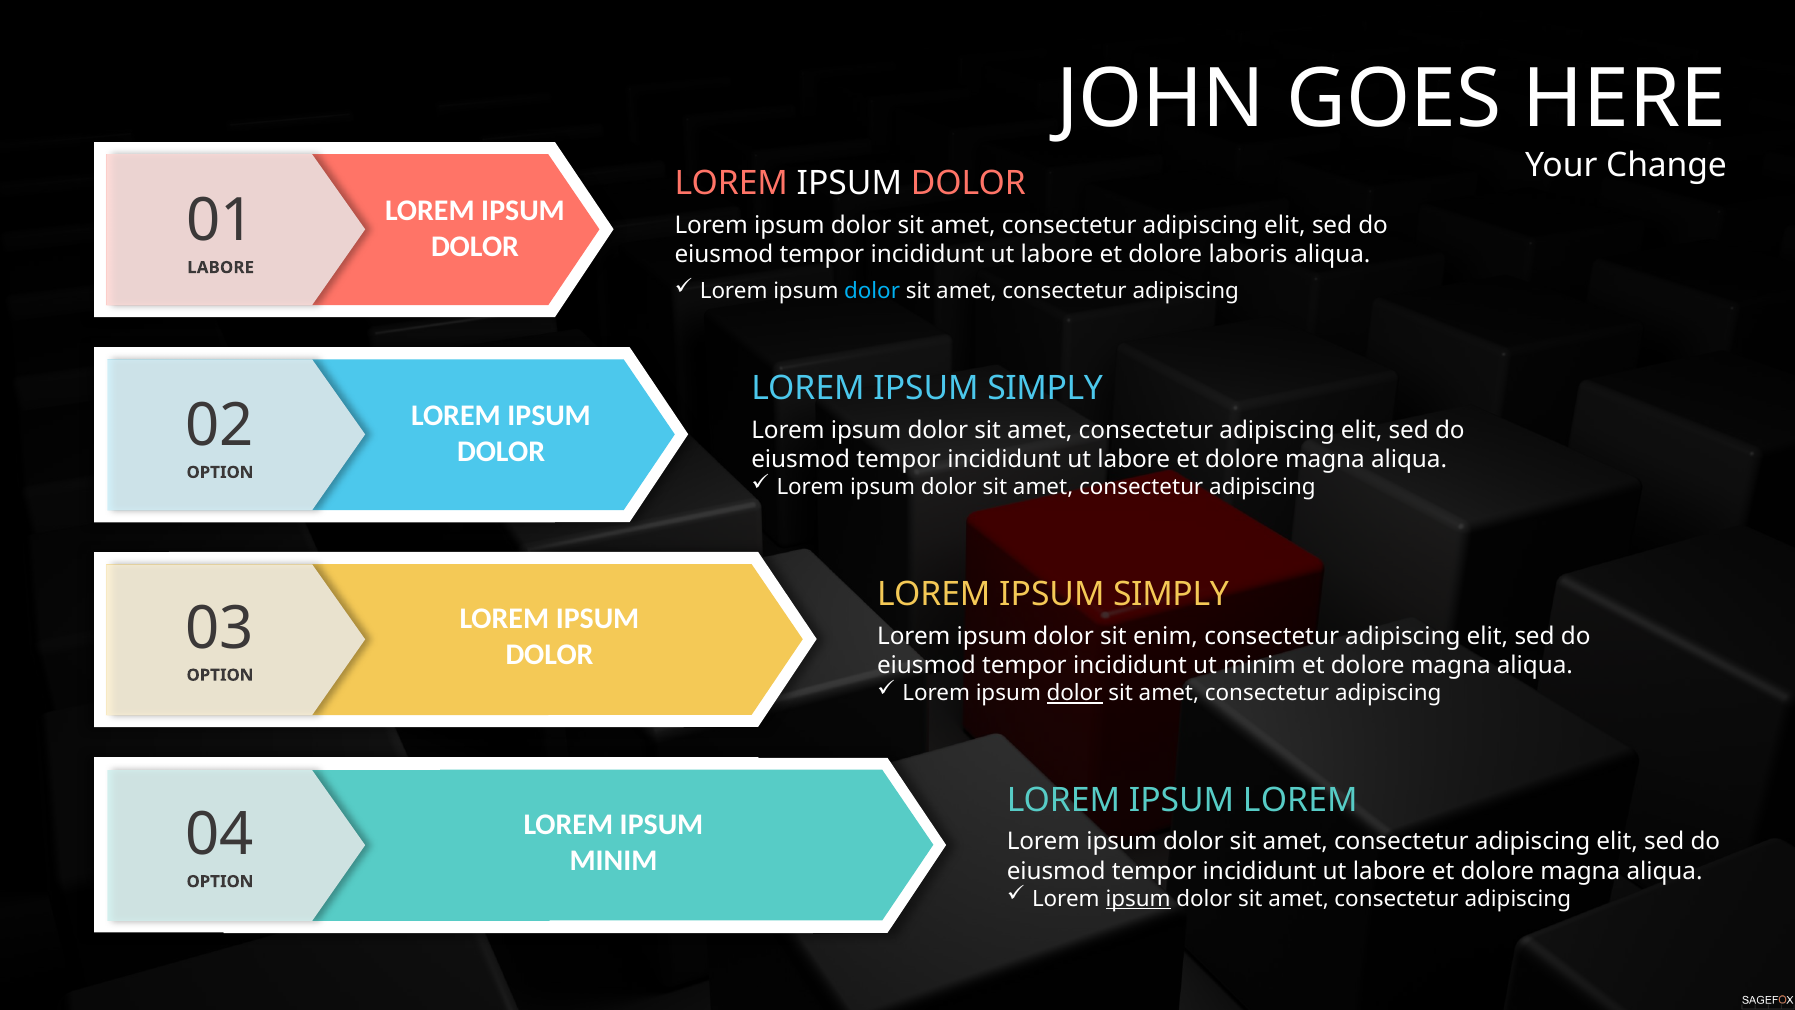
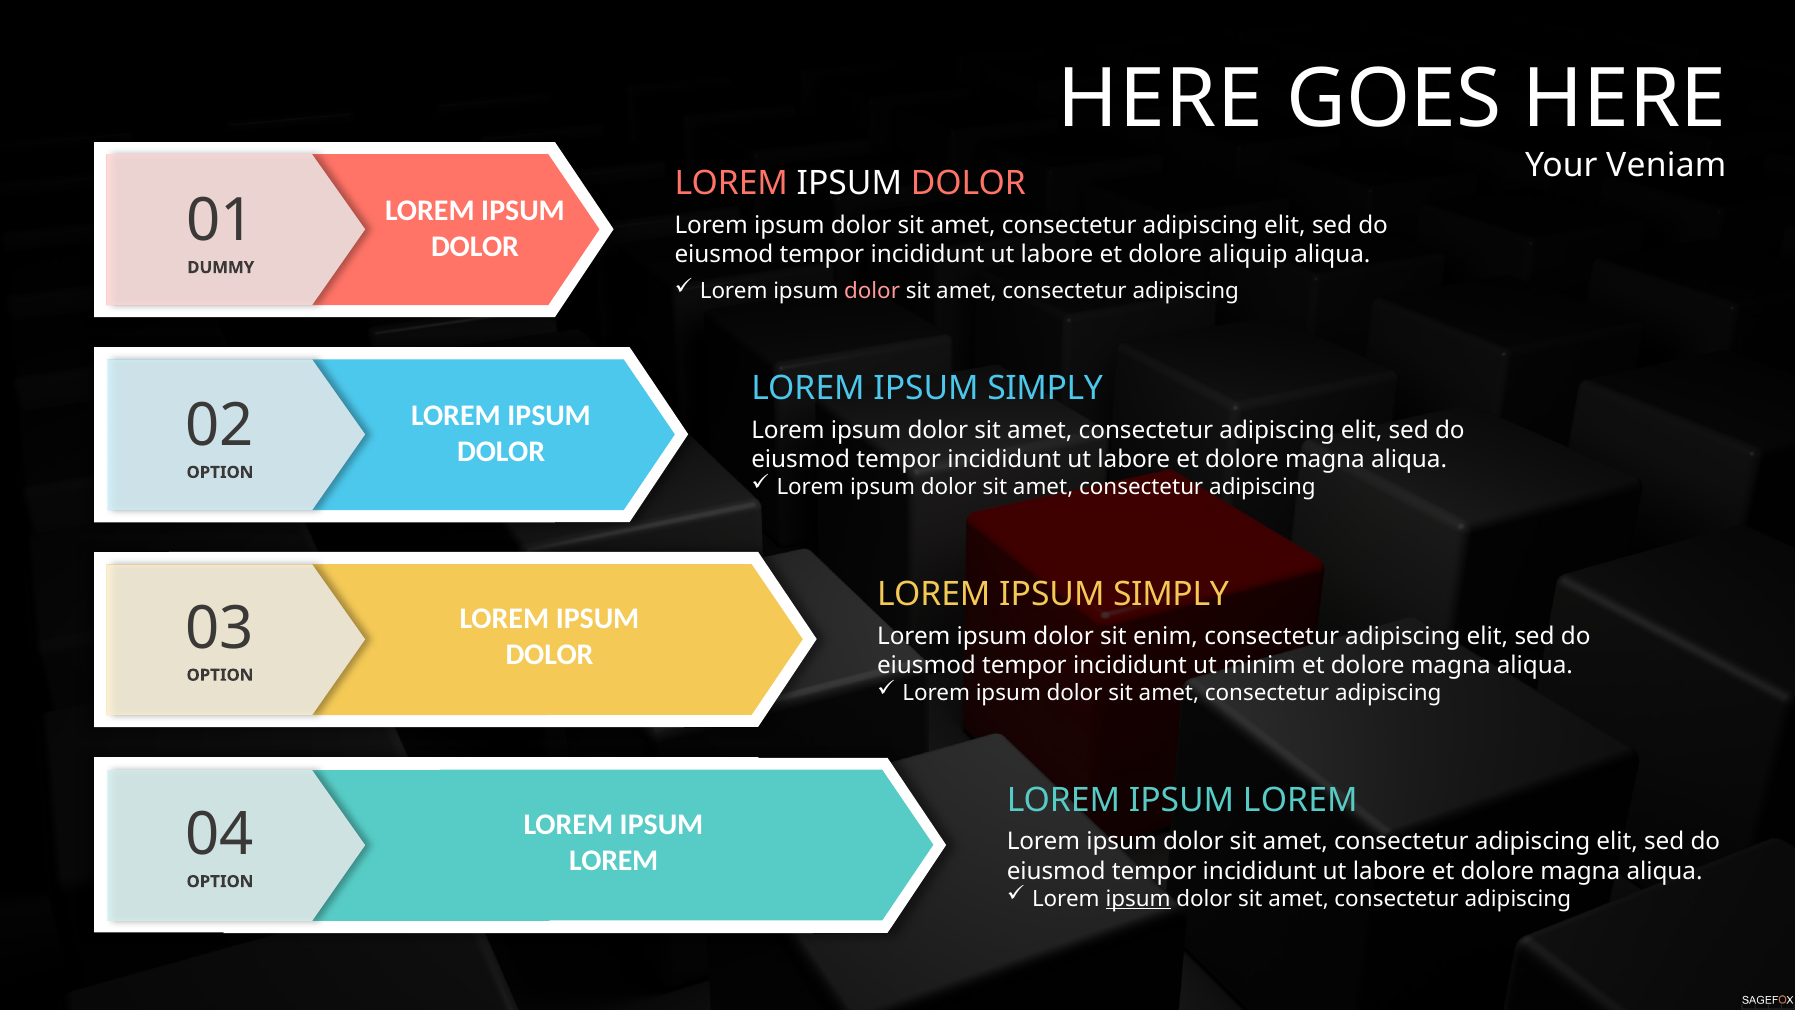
JOHN at (1161, 100): JOHN -> HERE
Change: Change -> Veniam
laboris: laboris -> aliquip
LABORE at (221, 267): LABORE -> DUMMY
dolor at (872, 291) colour: light blue -> pink
dolor at (1075, 693) underline: present -> none
MINIM at (614, 860): MINIM -> LOREM
